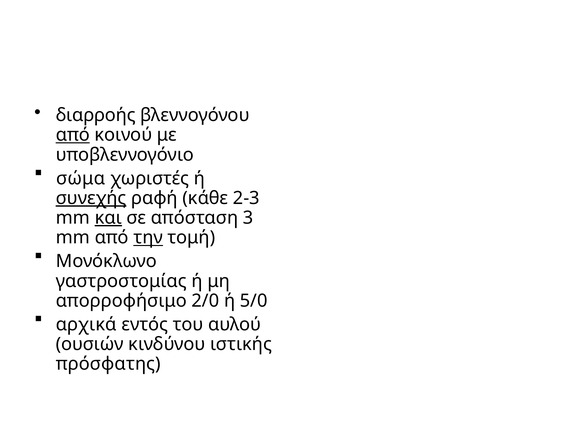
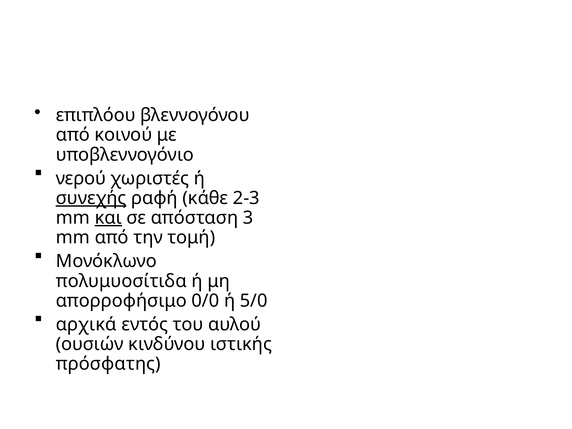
διαρροής: διαρροής -> επιπλόου
από at (73, 135) underline: present -> none
σώμα: σώμα -> νερού
την underline: present -> none
γαστροστομίας: γαστροστομίας -> πολυμυοσίτιδα
2/0: 2/0 -> 0/0
